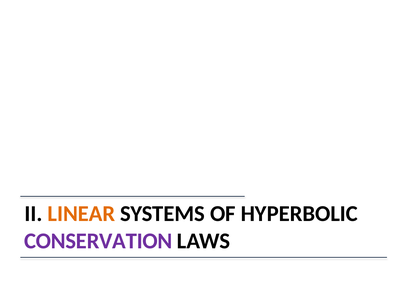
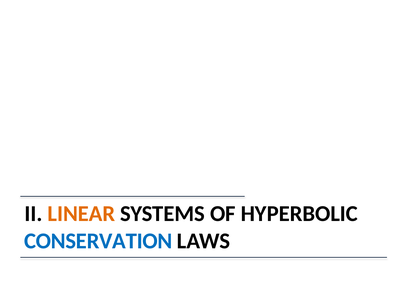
CONSERVATION colour: purple -> blue
